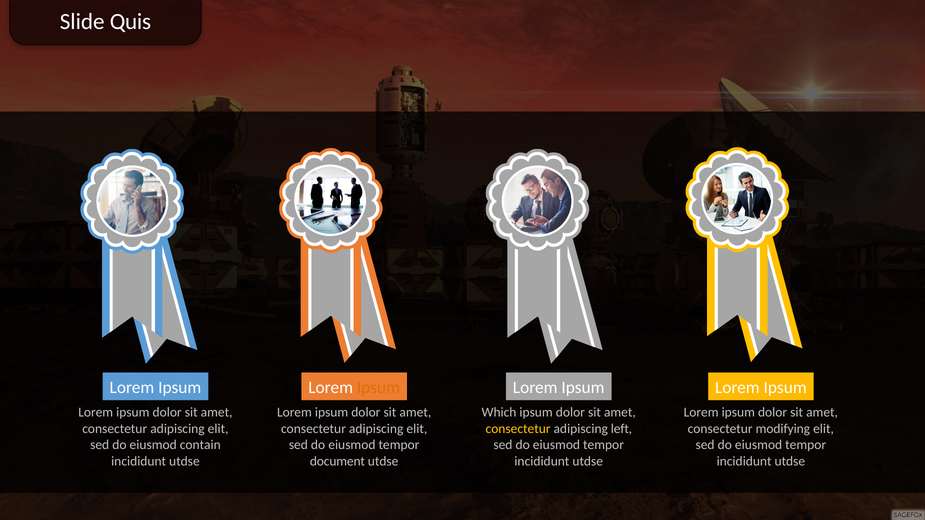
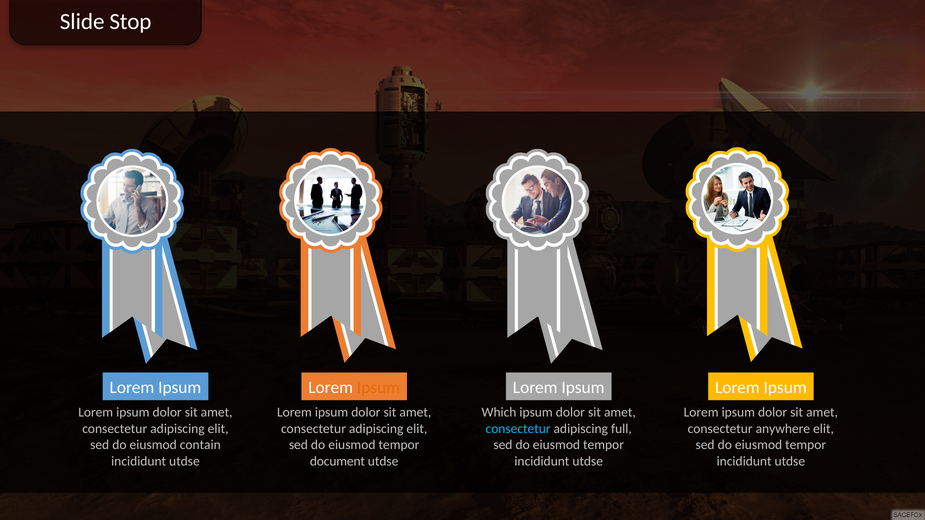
Quis: Quis -> Stop
consectetur at (518, 429) colour: yellow -> light blue
left: left -> full
modifying: modifying -> anywhere
